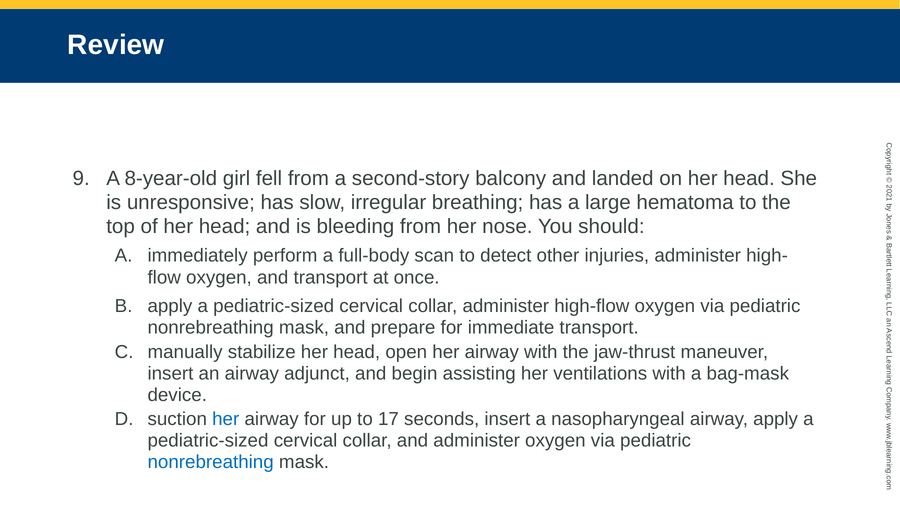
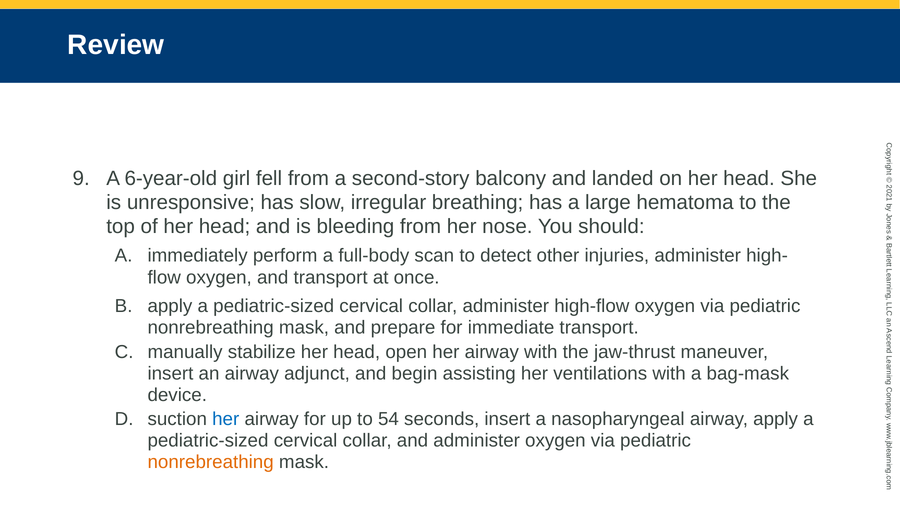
8-year-old: 8-year-old -> 6-year-old
17: 17 -> 54
nonrebreathing at (211, 462) colour: blue -> orange
